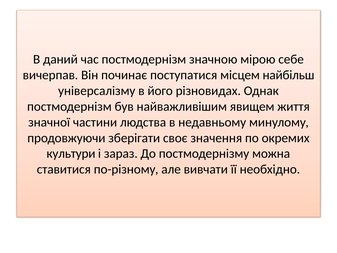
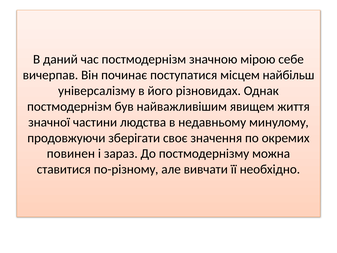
культури: культури -> повинен
